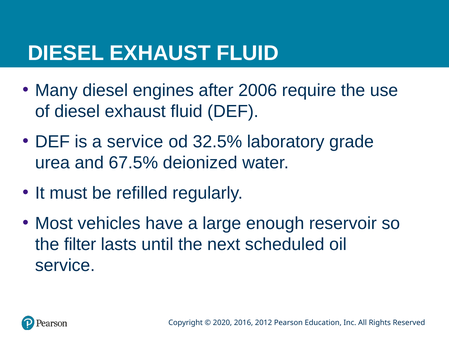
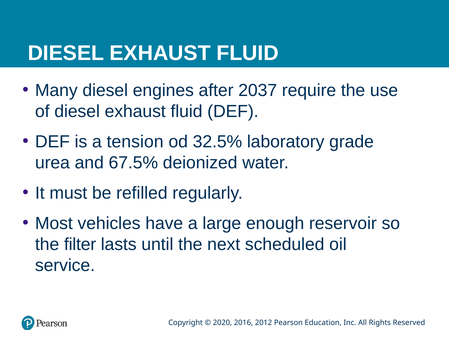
2006: 2006 -> 2037
a service: service -> tension
